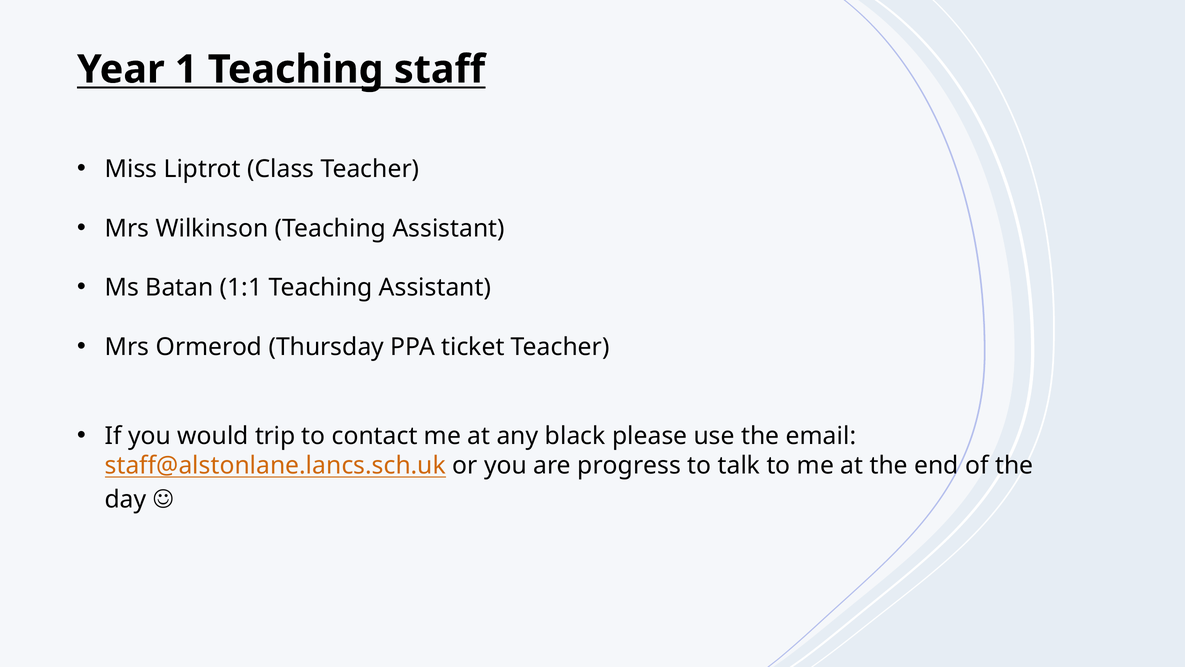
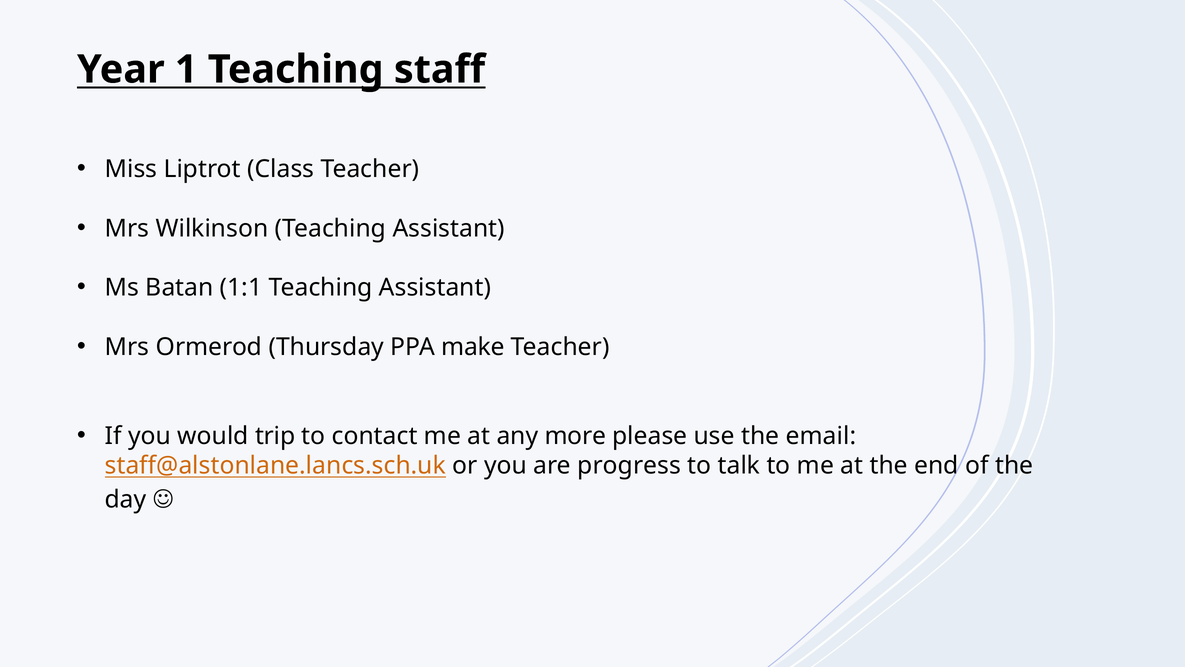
ticket: ticket -> make
black: black -> more
